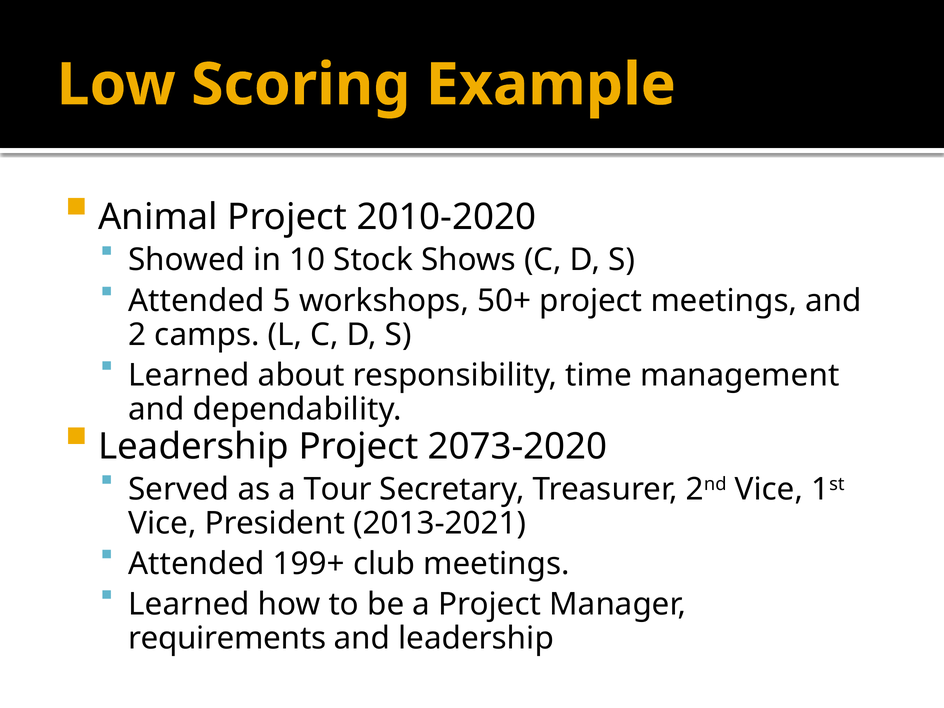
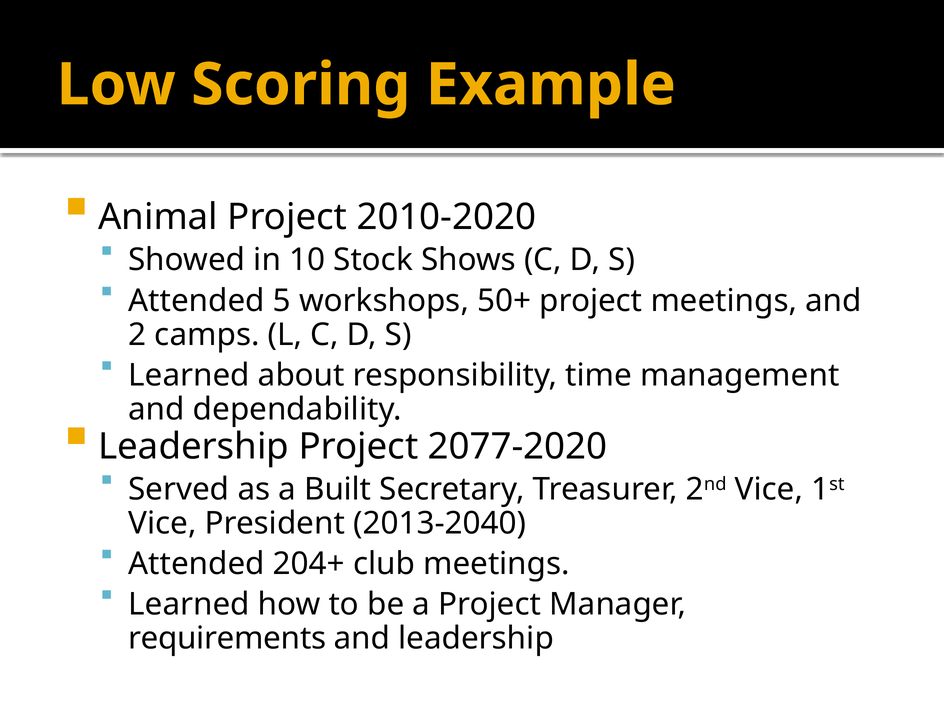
2073-2020: 2073-2020 -> 2077-2020
Tour: Tour -> Built
2013-2021: 2013-2021 -> 2013-2040
199+: 199+ -> 204+
